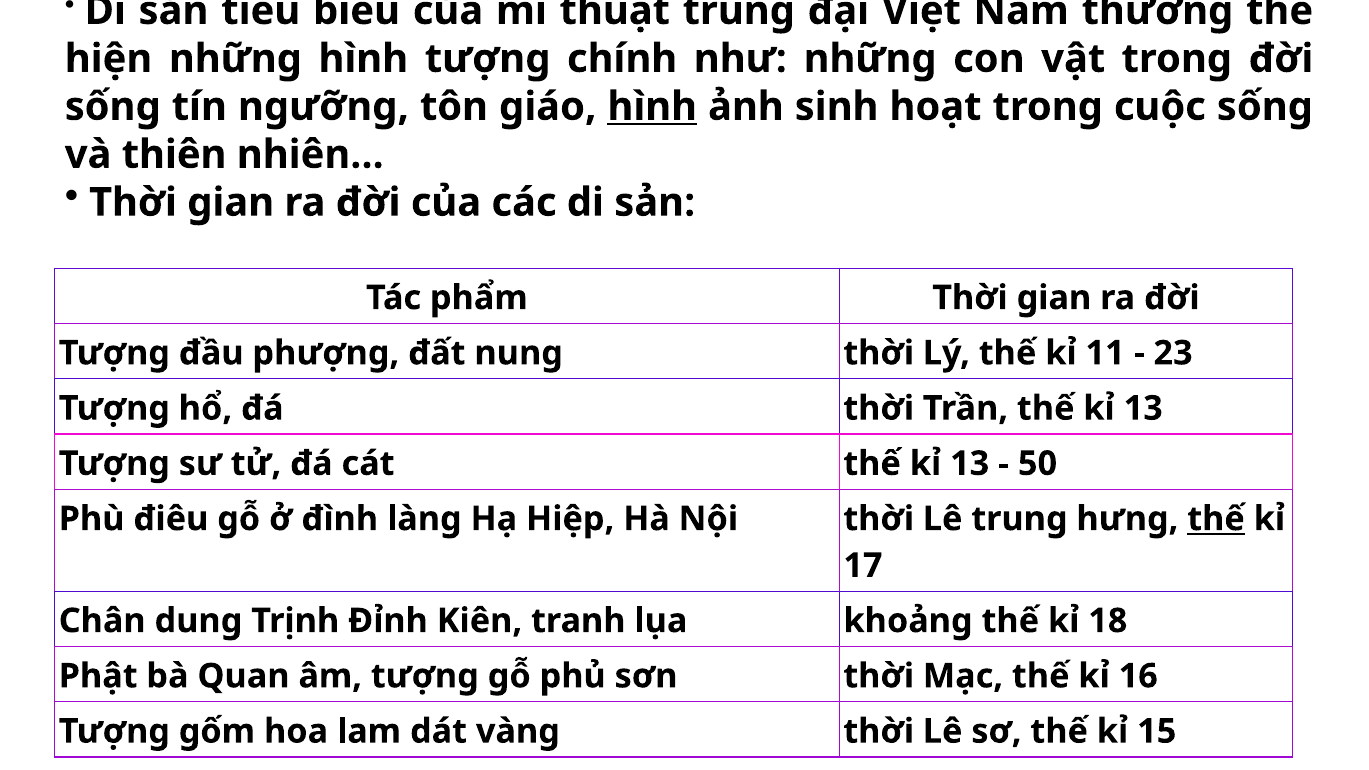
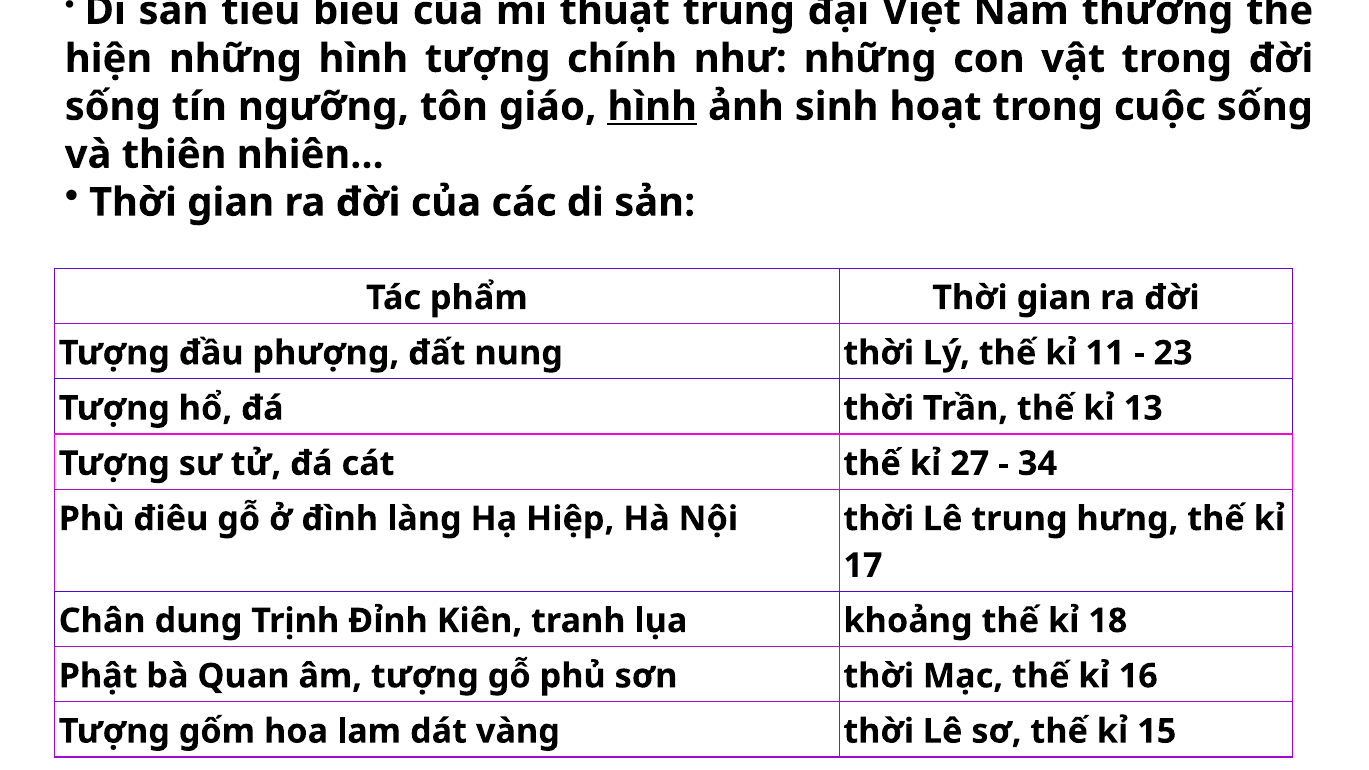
cát thế kỉ 13: 13 -> 27
50: 50 -> 34
thế at (1216, 519) underline: present -> none
